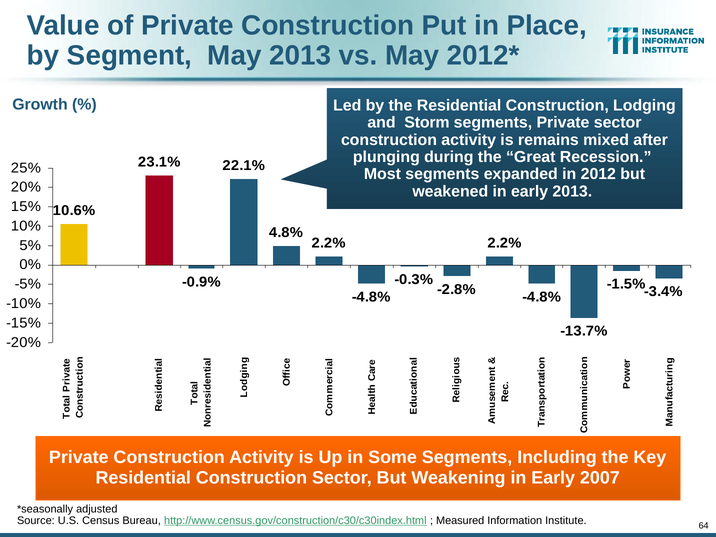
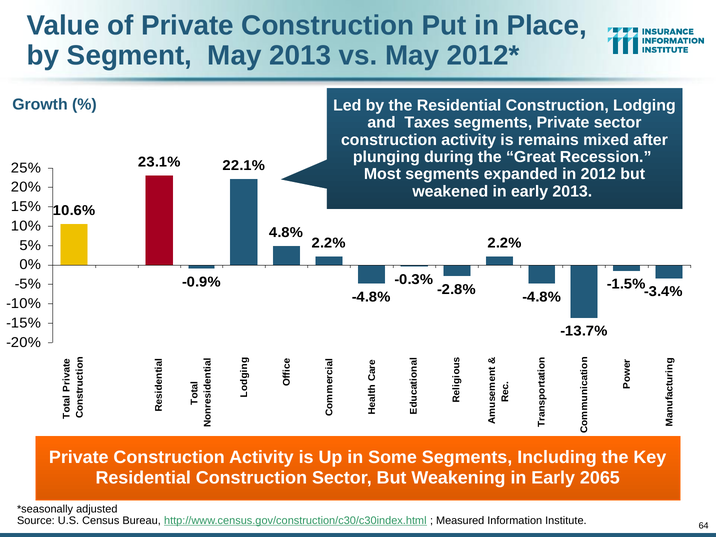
Storm: Storm -> Taxes
2007: 2007 -> 2065
